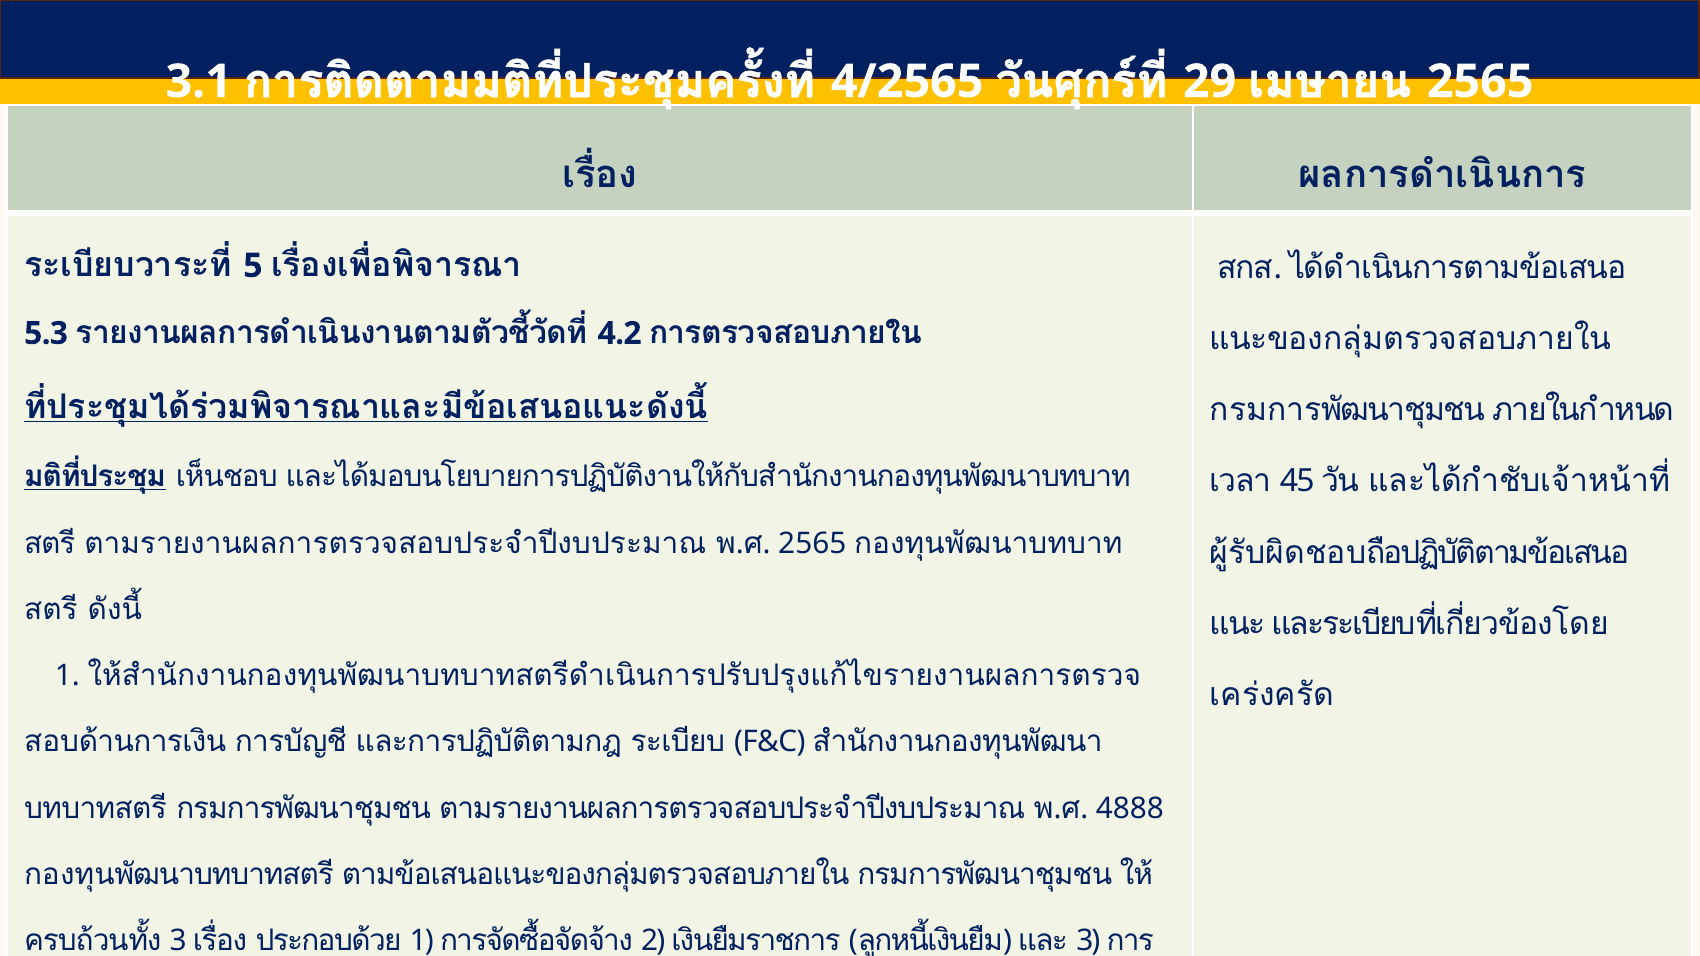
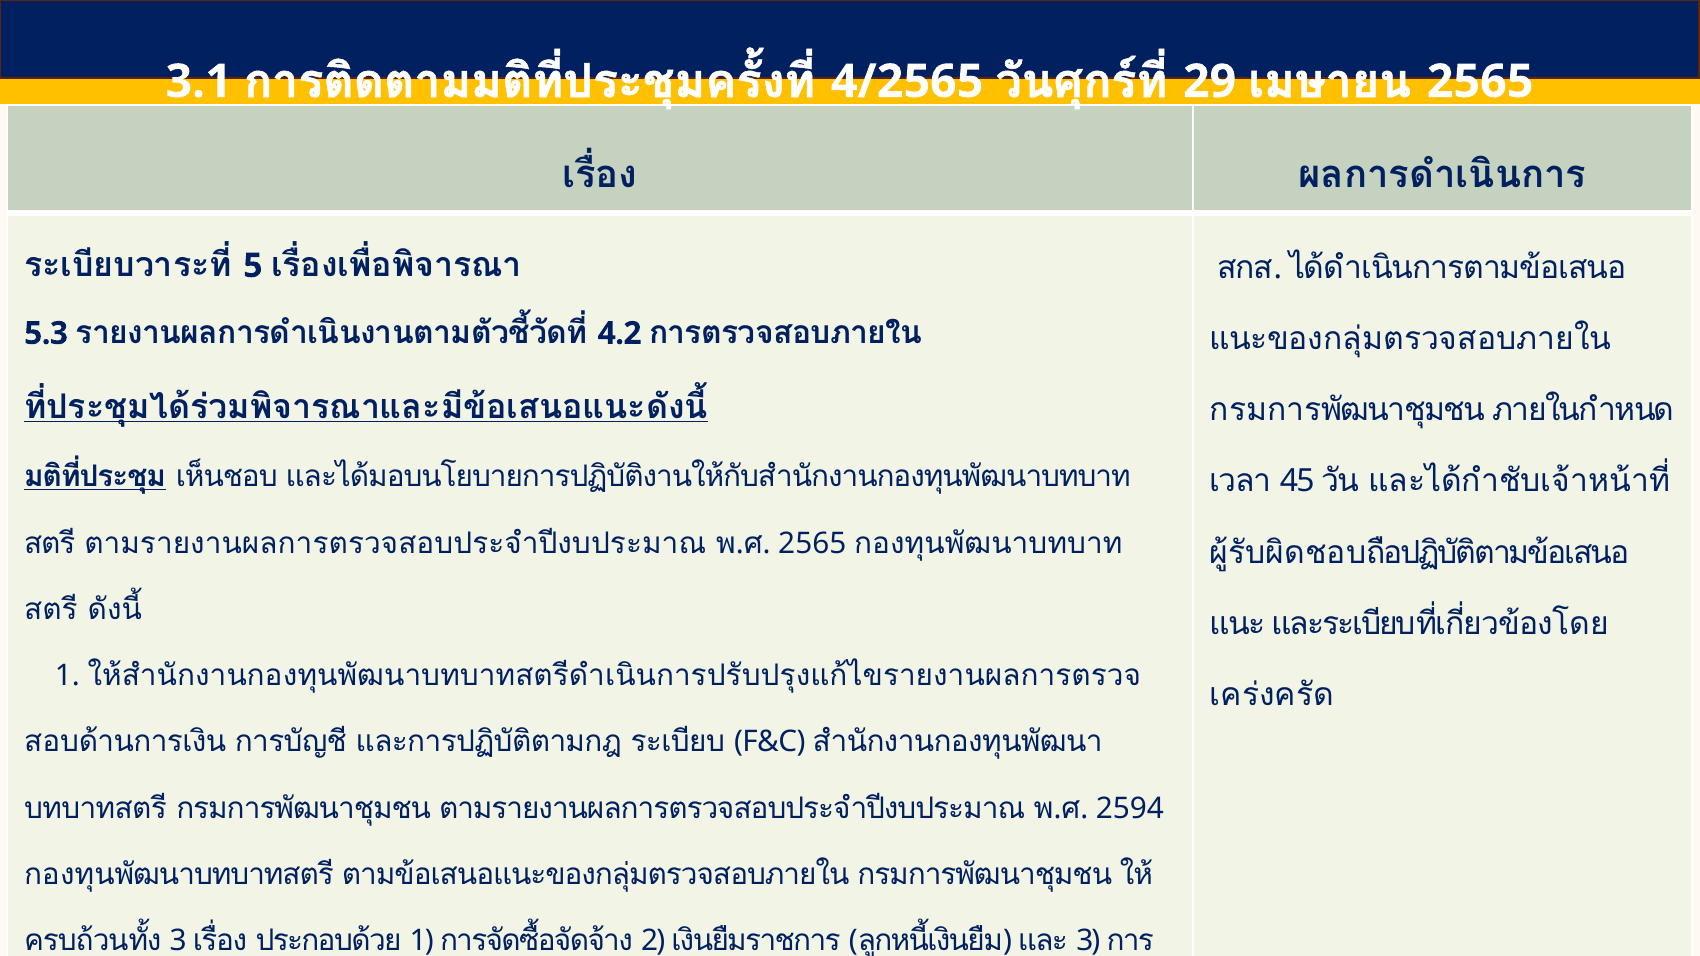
4888: 4888 -> 2594
